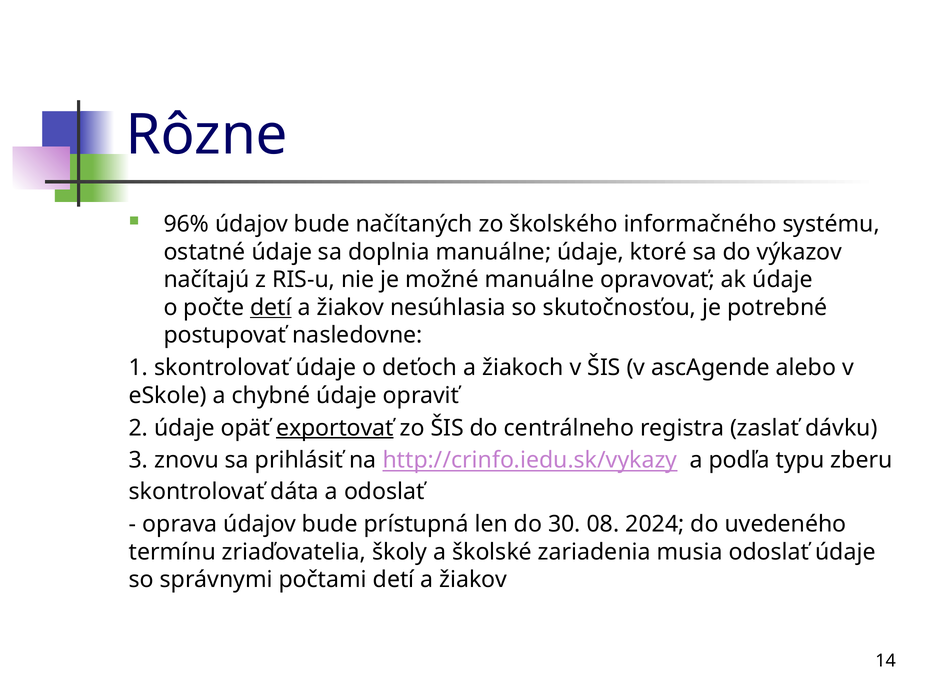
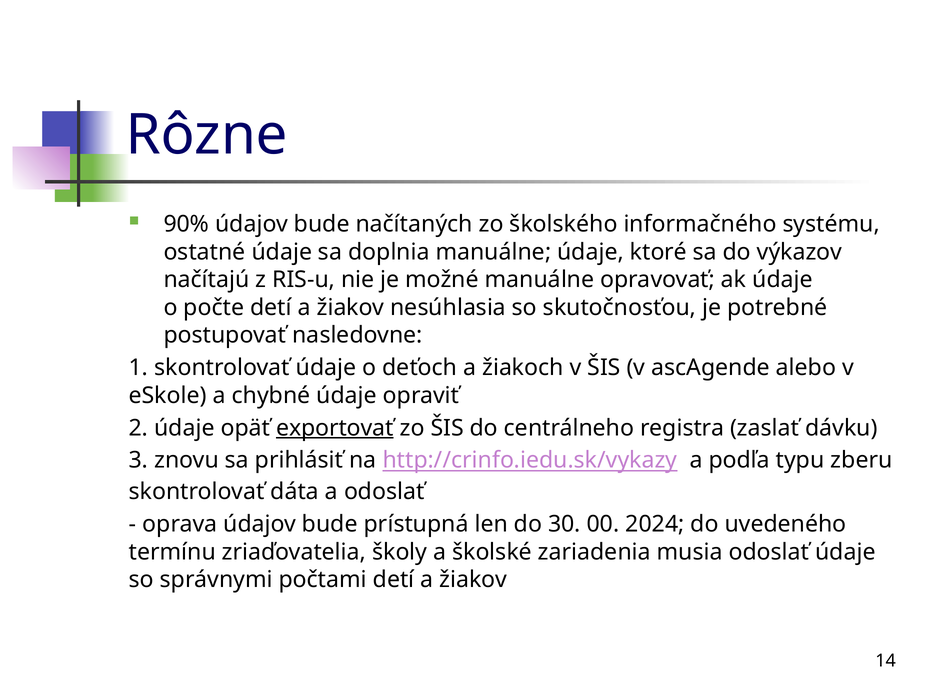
96%: 96% -> 90%
detí at (271, 307) underline: present -> none
08: 08 -> 00
